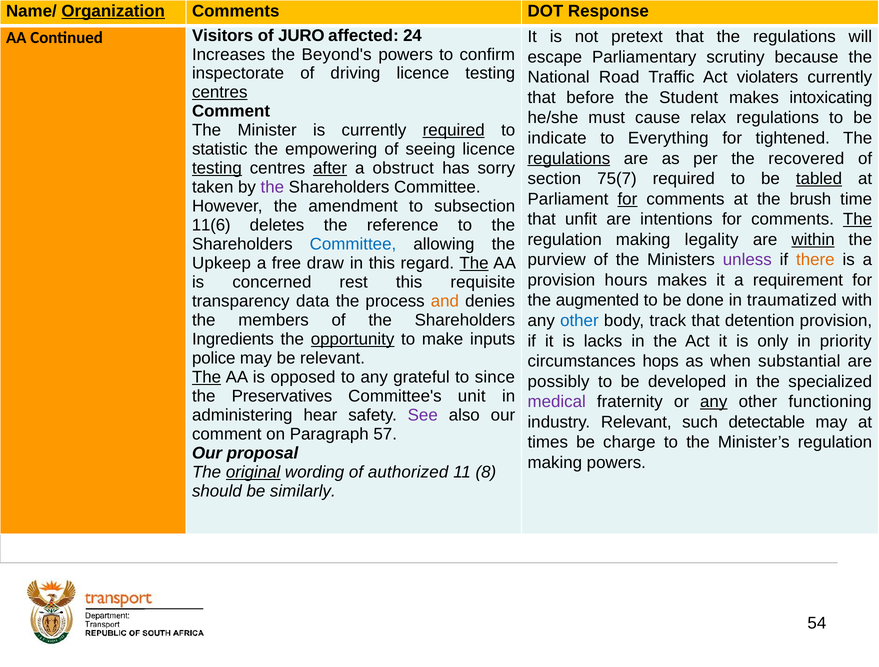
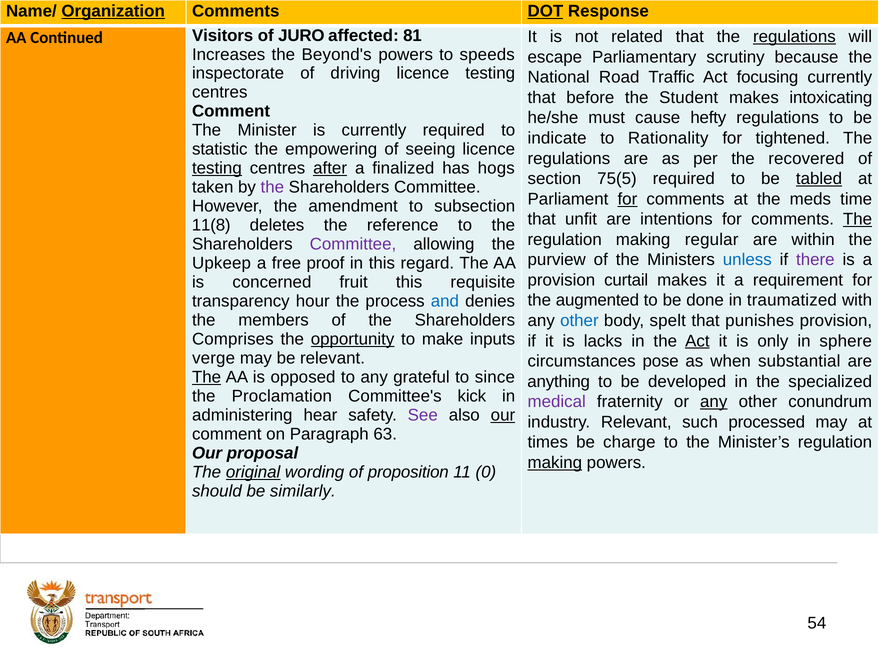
DOT underline: none -> present
pretext: pretext -> related
regulations at (794, 37) underline: none -> present
24: 24 -> 81
confirm: confirm -> speeds
violaters: violaters -> focusing
centres at (220, 92) underline: present -> none
relax: relax -> hefty
required at (454, 130) underline: present -> none
Everything: Everything -> Rationality
regulations at (569, 158) underline: present -> none
obstruct: obstruct -> finalized
sorry: sorry -> hogs
75(7: 75(7 -> 75(5
brush: brush -> meds
11(6: 11(6 -> 11(8
legality: legality -> regular
within underline: present -> none
Committee at (353, 244) colour: blue -> purple
unless colour: purple -> blue
there colour: orange -> purple
draw: draw -> proof
The at (474, 263) underline: present -> none
hours: hours -> curtail
rest: rest -> fruit
data: data -> hour
and colour: orange -> blue
track: track -> spelt
detention: detention -> punishes
Ingredients: Ingredients -> Comprises
Act at (697, 341) underline: none -> present
priority: priority -> sphere
police: police -> verge
hops: hops -> pose
possibly: possibly -> anything
Preservatives: Preservatives -> Proclamation
unit: unit -> kick
functioning: functioning -> conundrum
our at (503, 415) underline: none -> present
detectable: detectable -> processed
57: 57 -> 63
making at (555, 463) underline: none -> present
authorized: authorized -> proposition
8: 8 -> 0
